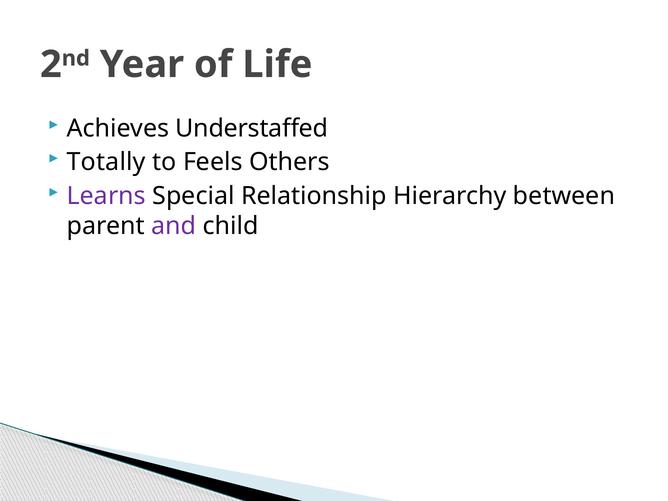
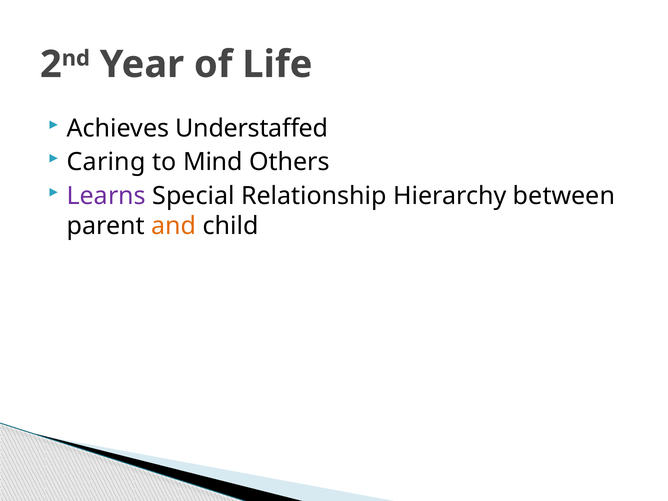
Totally: Totally -> Caring
Feels: Feels -> Mind
and colour: purple -> orange
